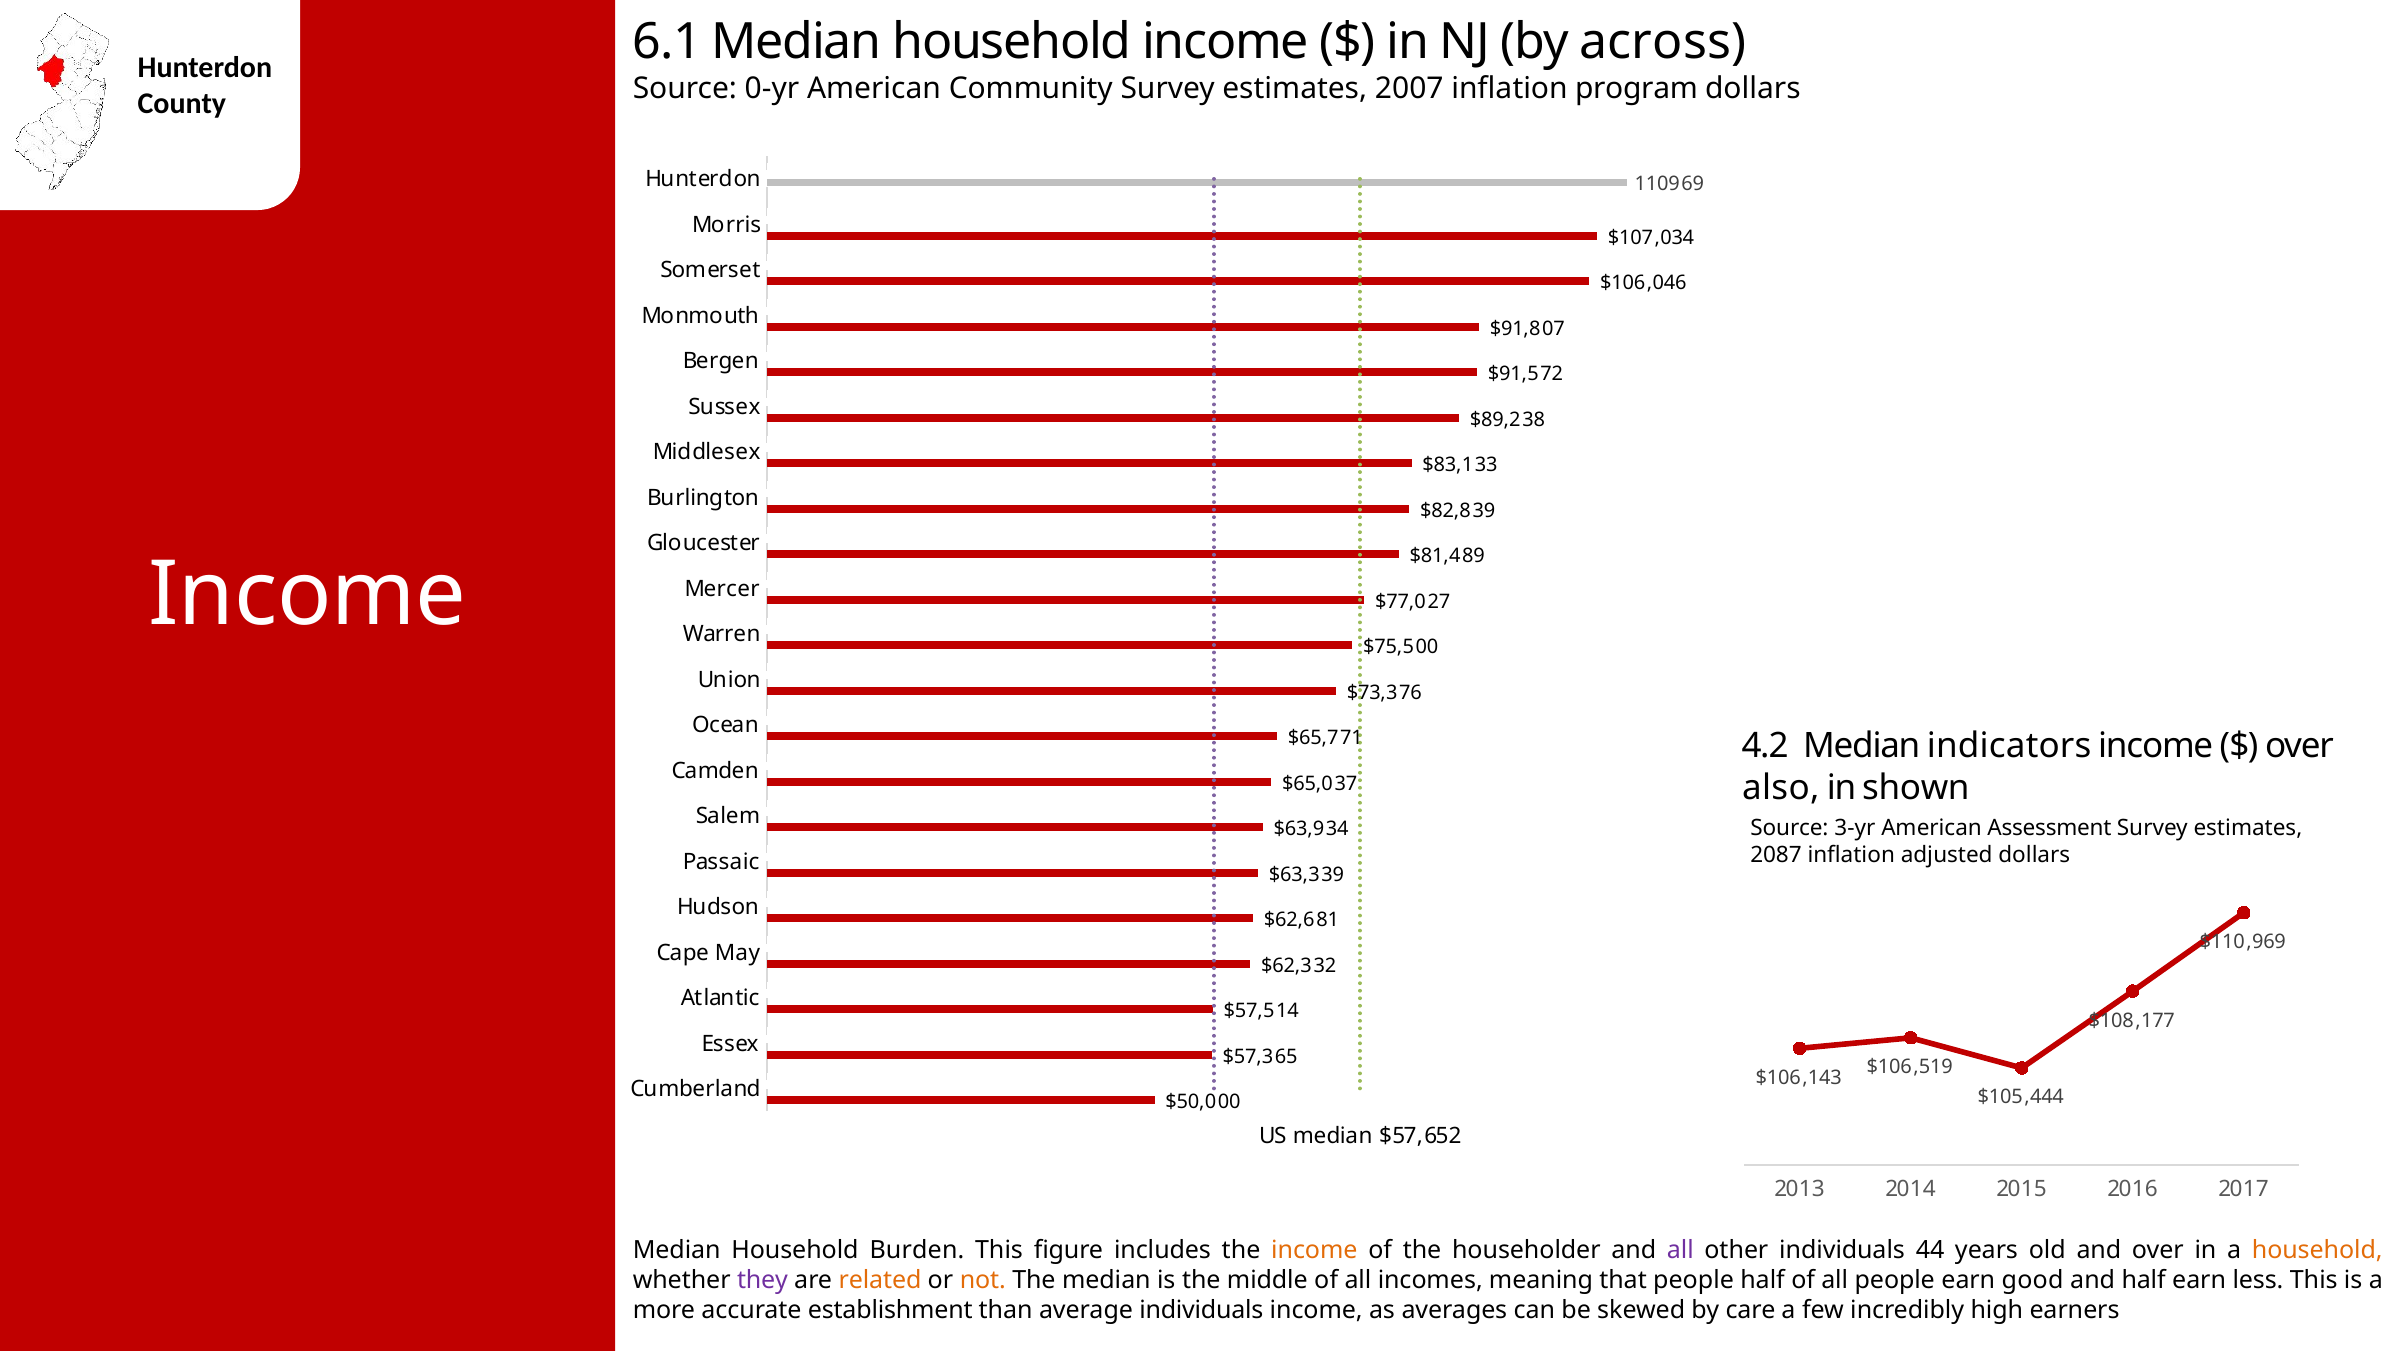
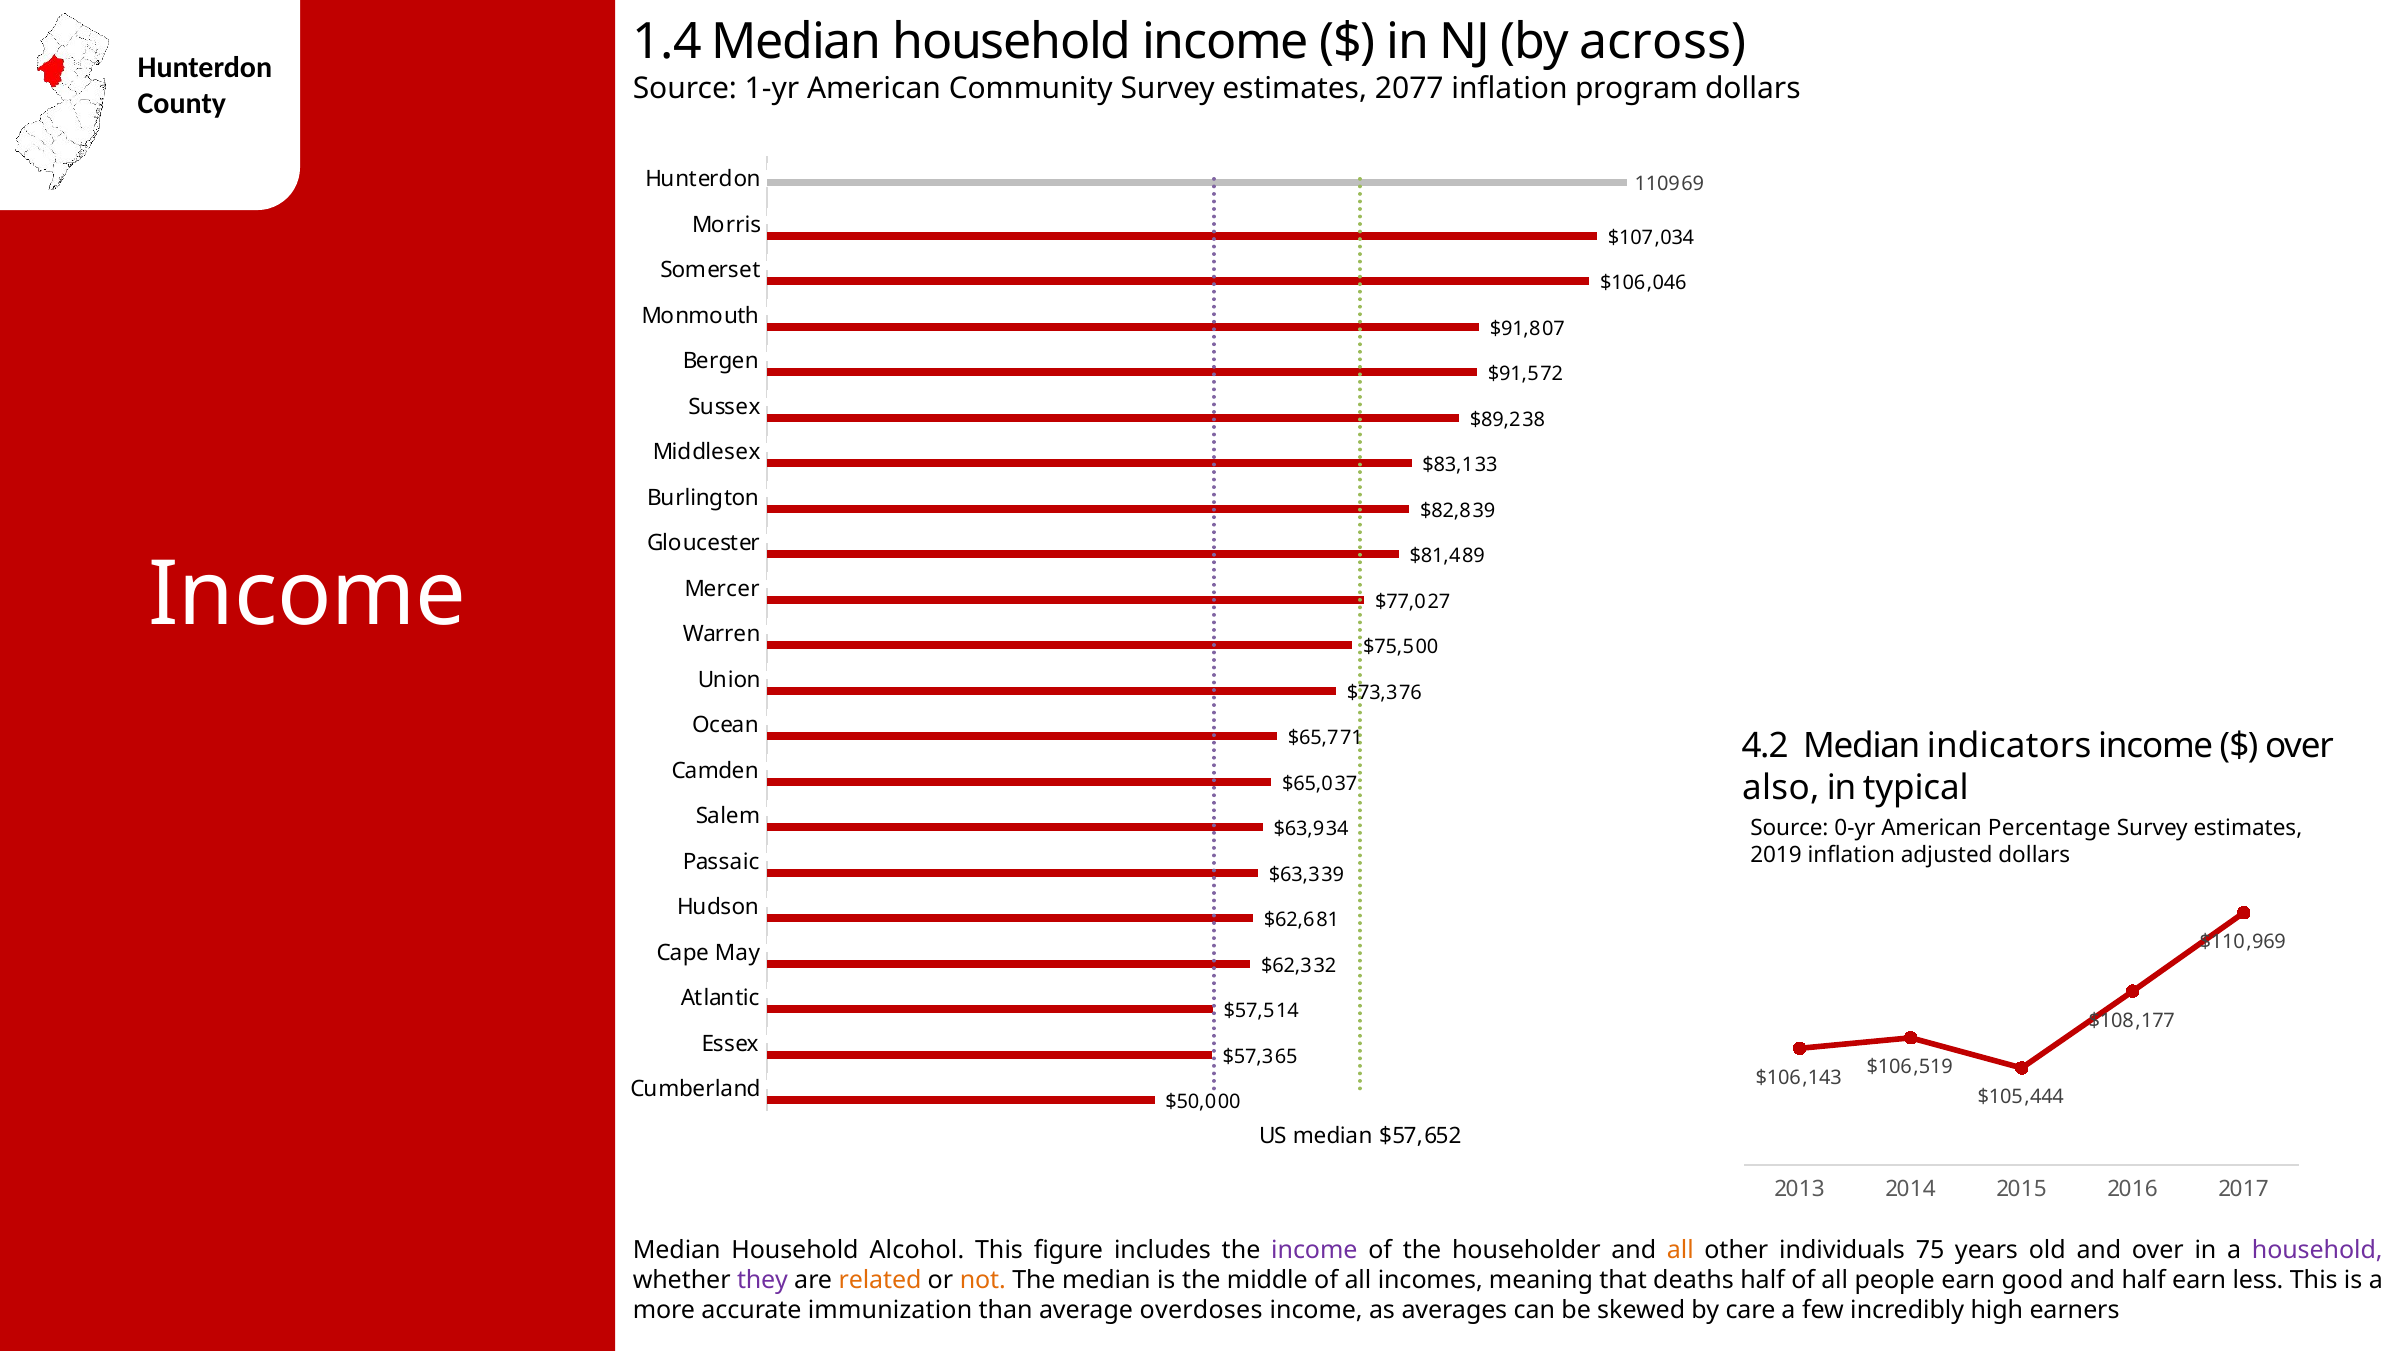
6.1: 6.1 -> 1.4
0-yr: 0-yr -> 1-yr
2007: 2007 -> 2077
shown: shown -> typical
3-yr: 3-yr -> 0-yr
Assessment: Assessment -> Percentage
2087: 2087 -> 2019
Burden: Burden -> Alcohol
income at (1314, 1250) colour: orange -> purple
all at (1680, 1250) colour: purple -> orange
44: 44 -> 75
household at (2317, 1250) colour: orange -> purple
that people: people -> deaths
establishment: establishment -> immunization
average individuals: individuals -> overdoses
